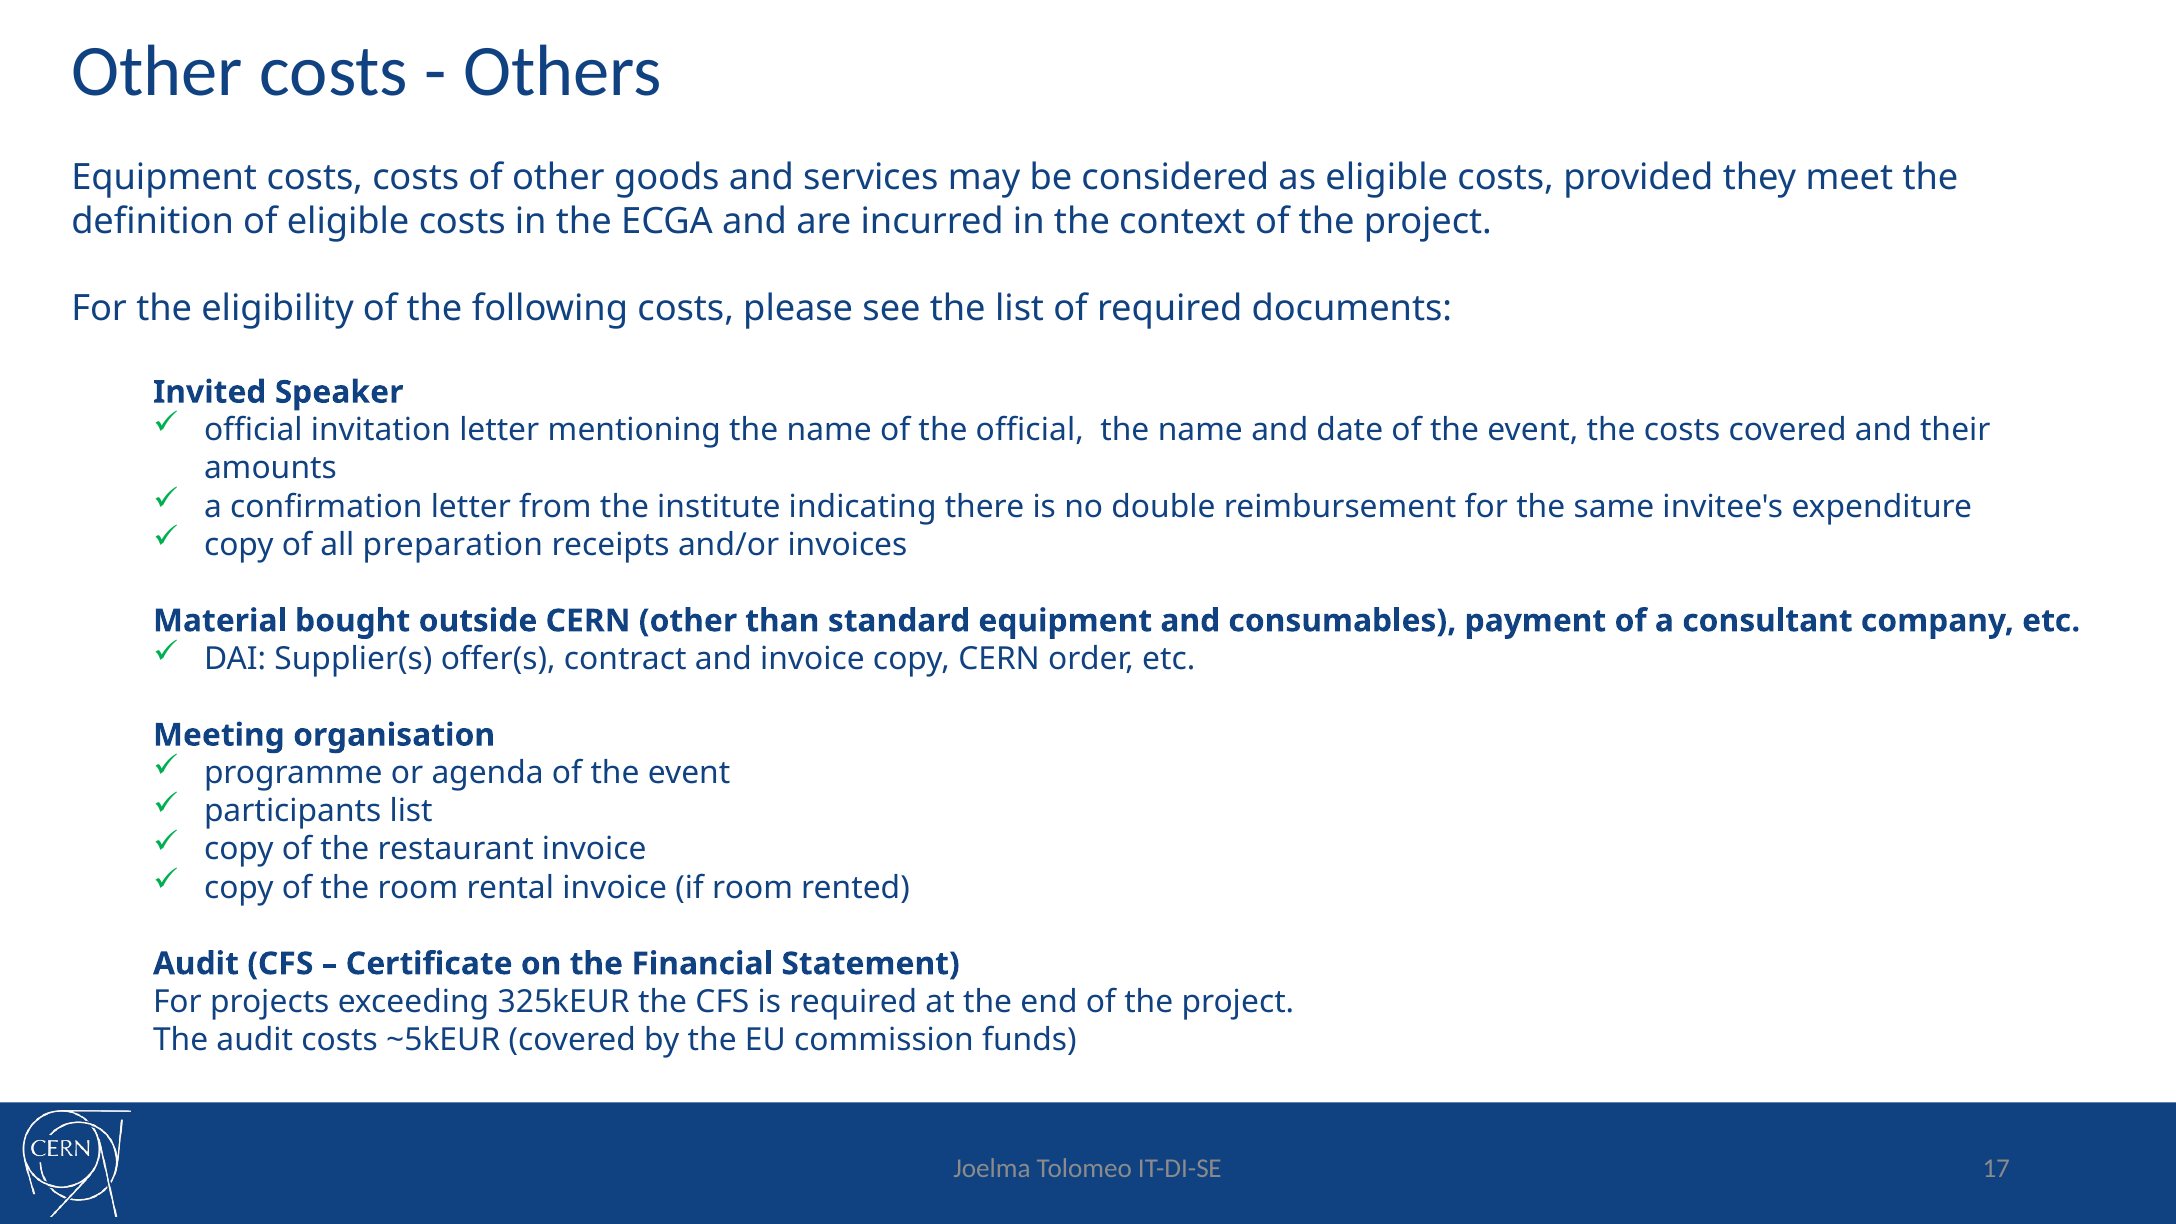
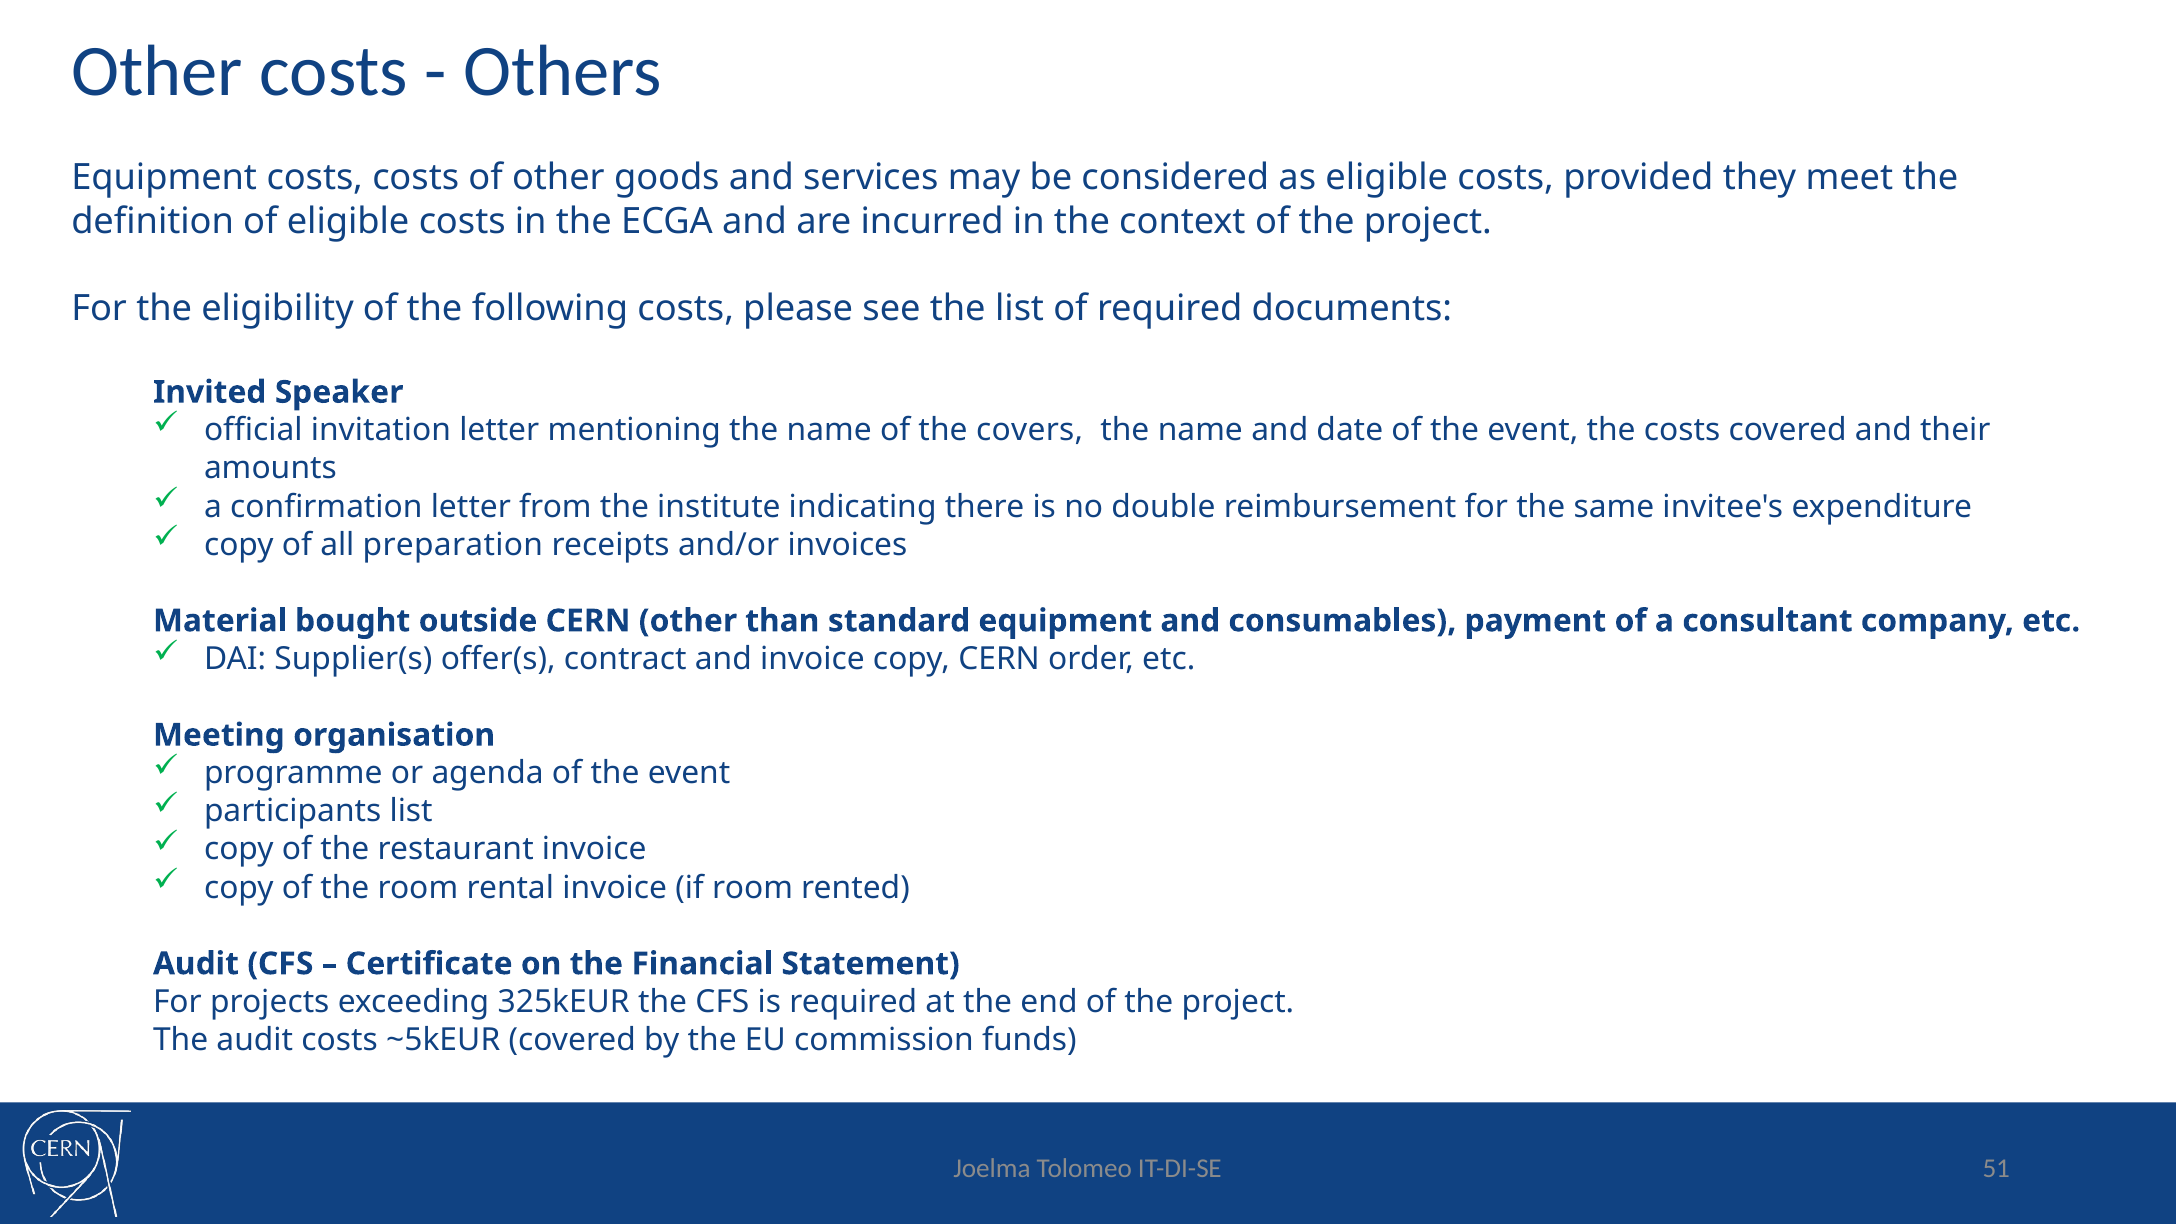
the official: official -> covers
17: 17 -> 51
